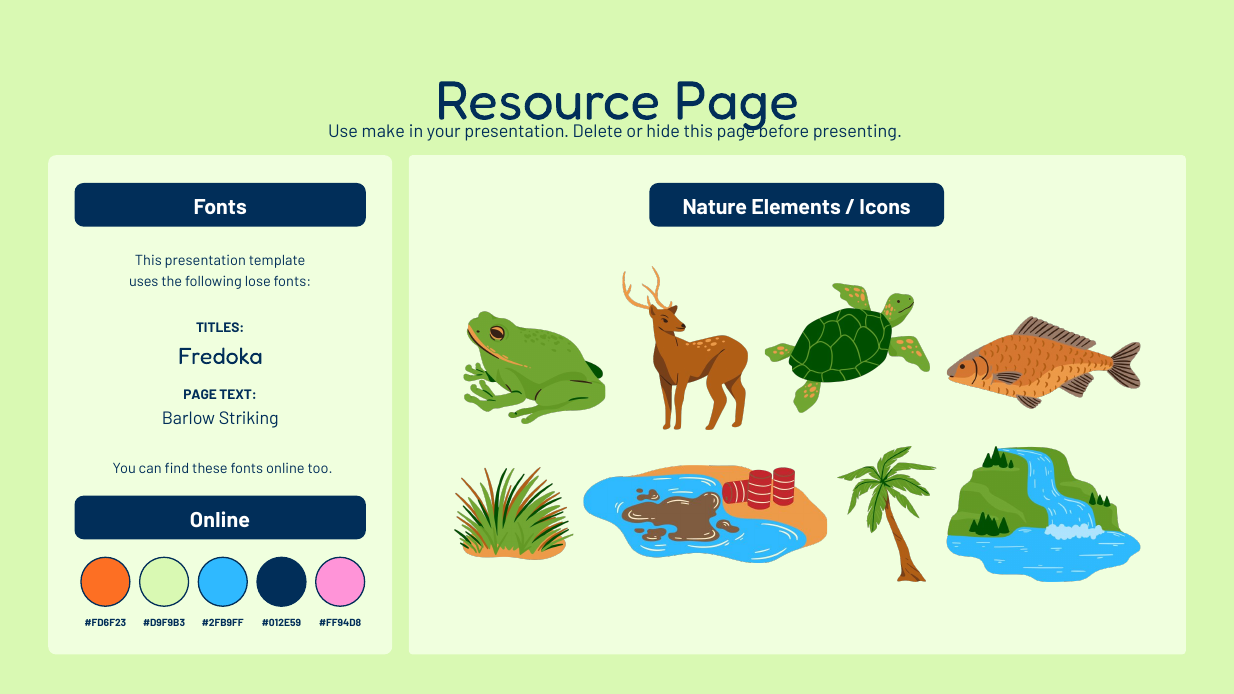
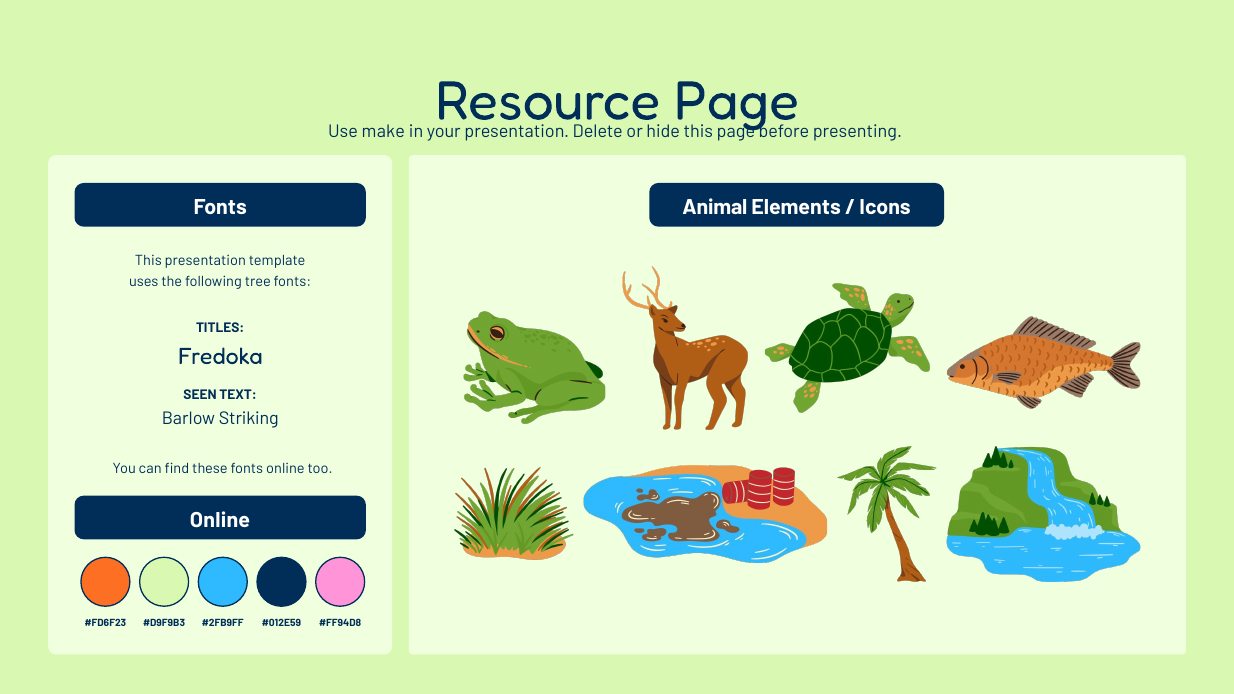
Nature: Nature -> Animal
lose: lose -> tree
PAGE at (200, 395): PAGE -> SEEN
